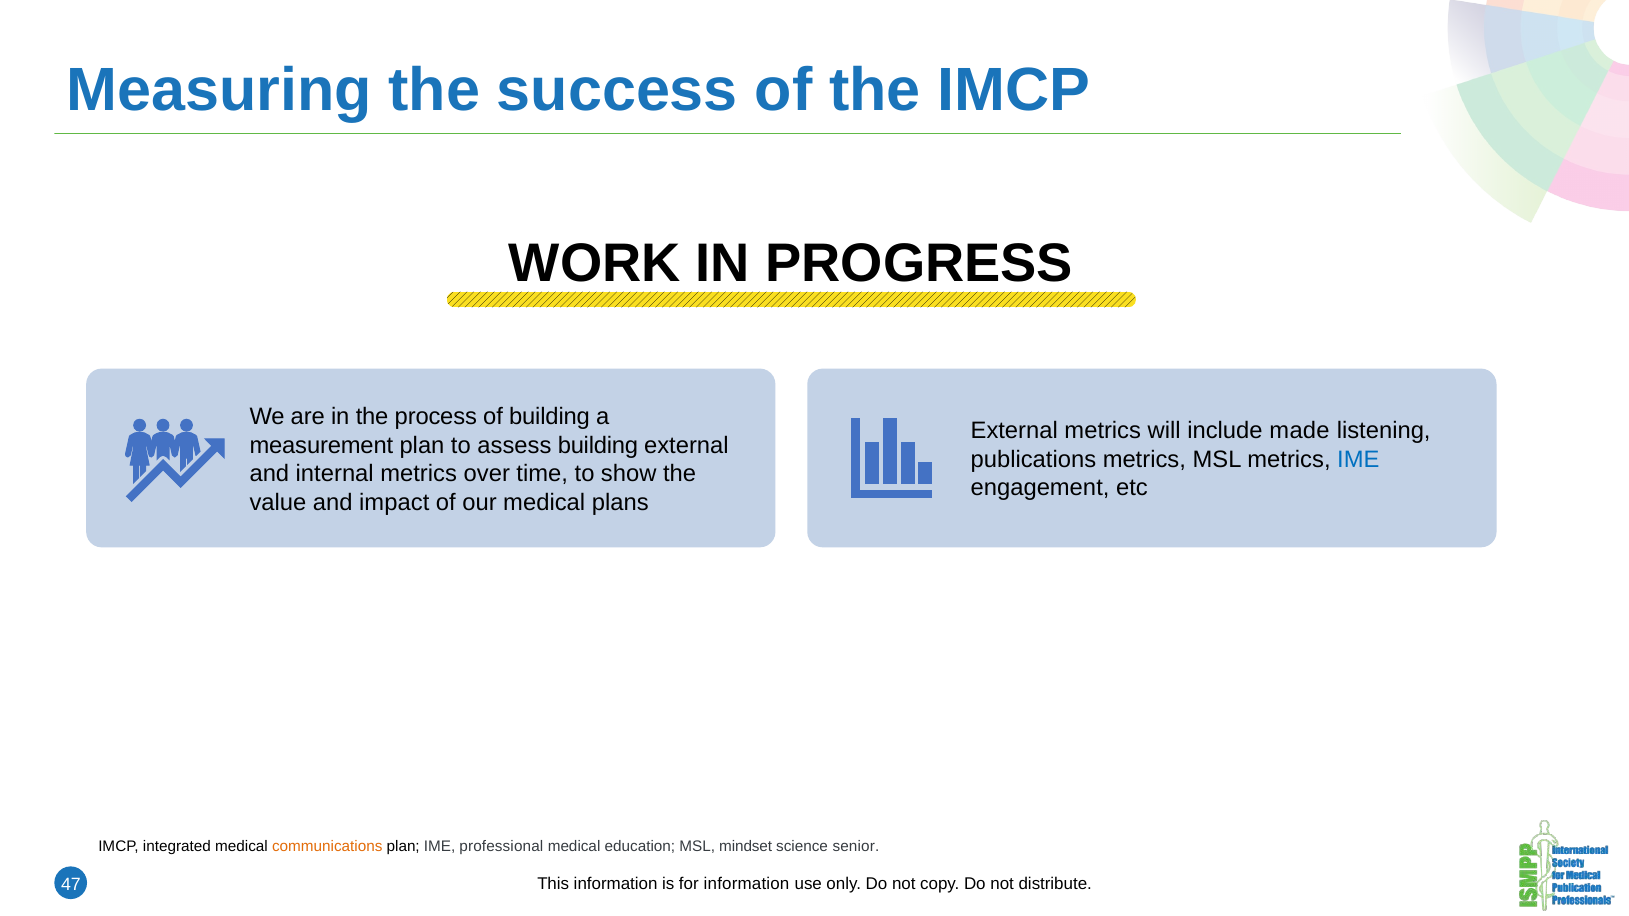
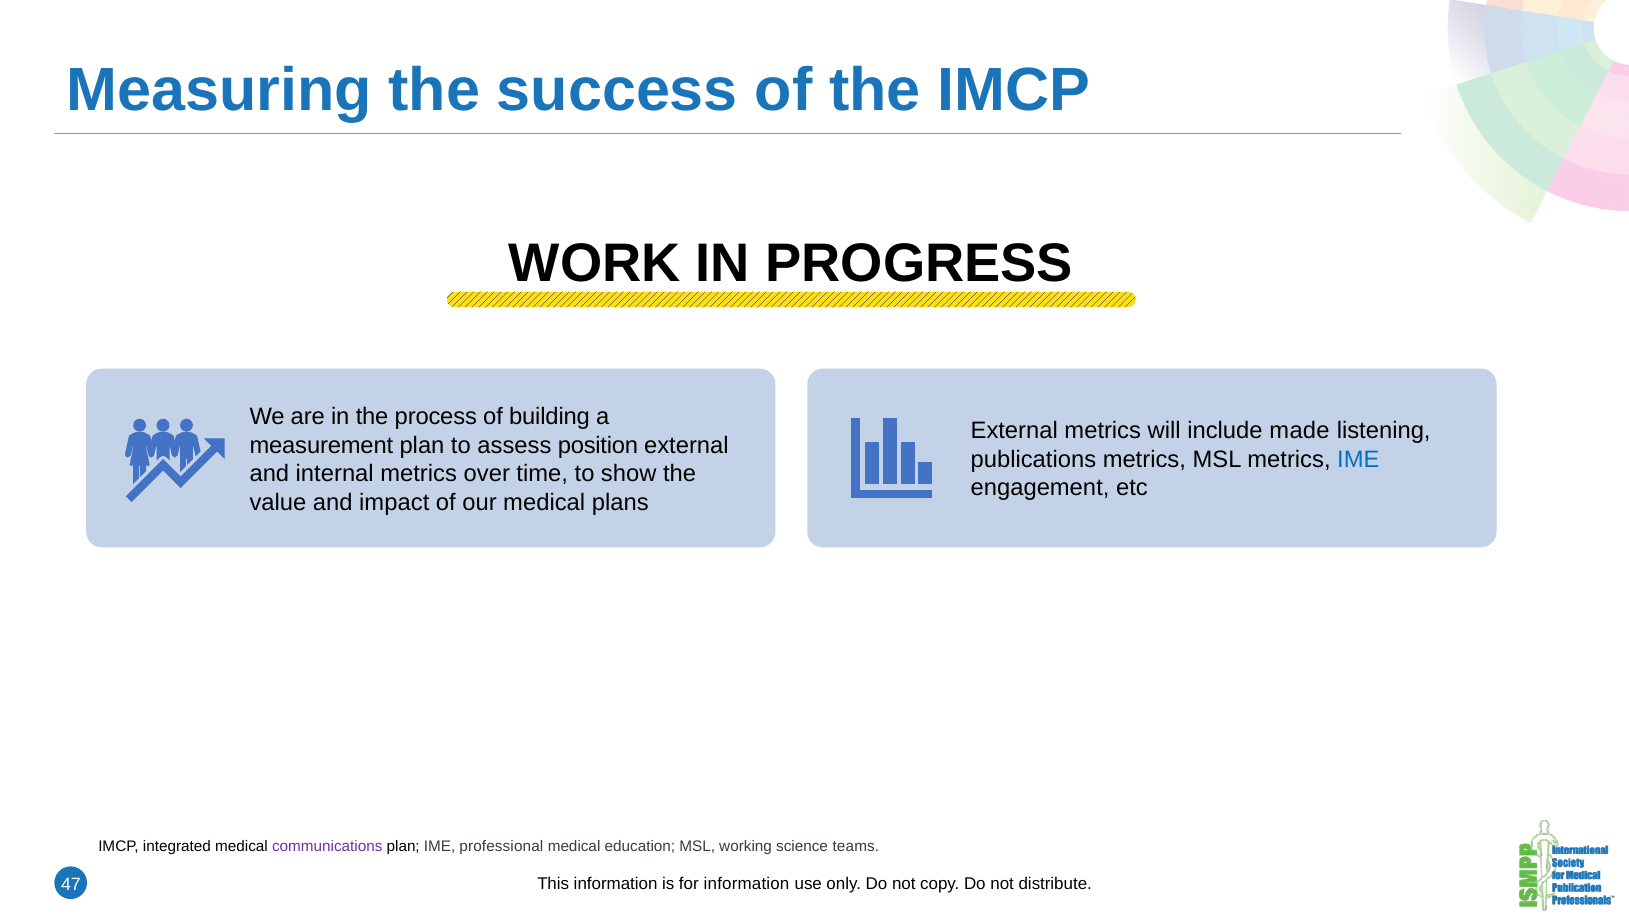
assess building: building -> position
communications colour: orange -> purple
mindset: mindset -> working
senior: senior -> teams
